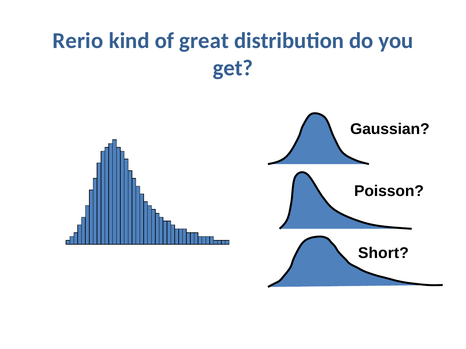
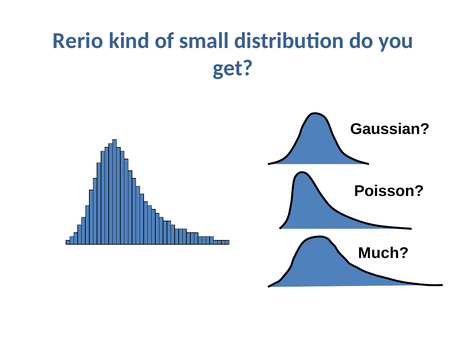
great: great -> small
Short: Short -> Much
